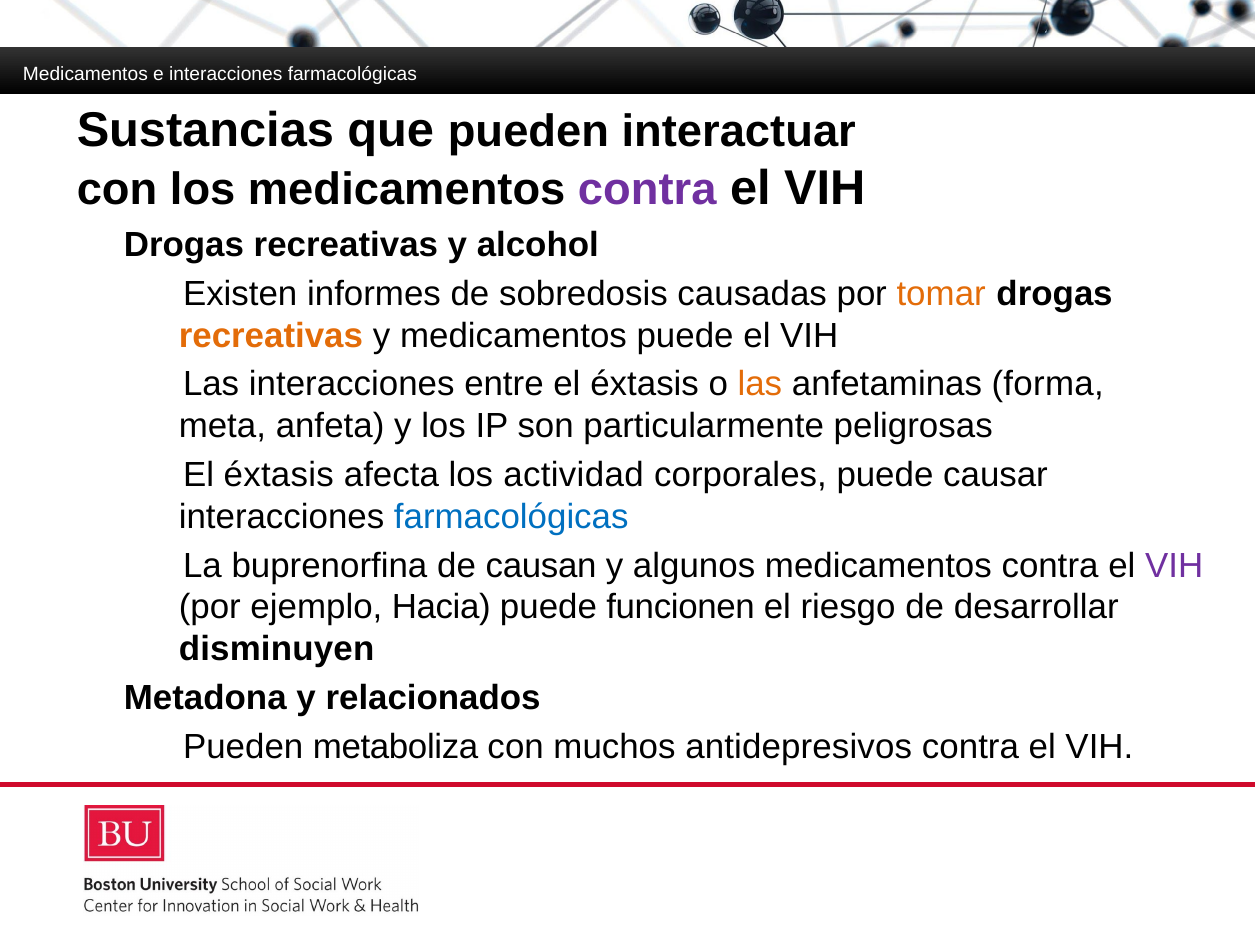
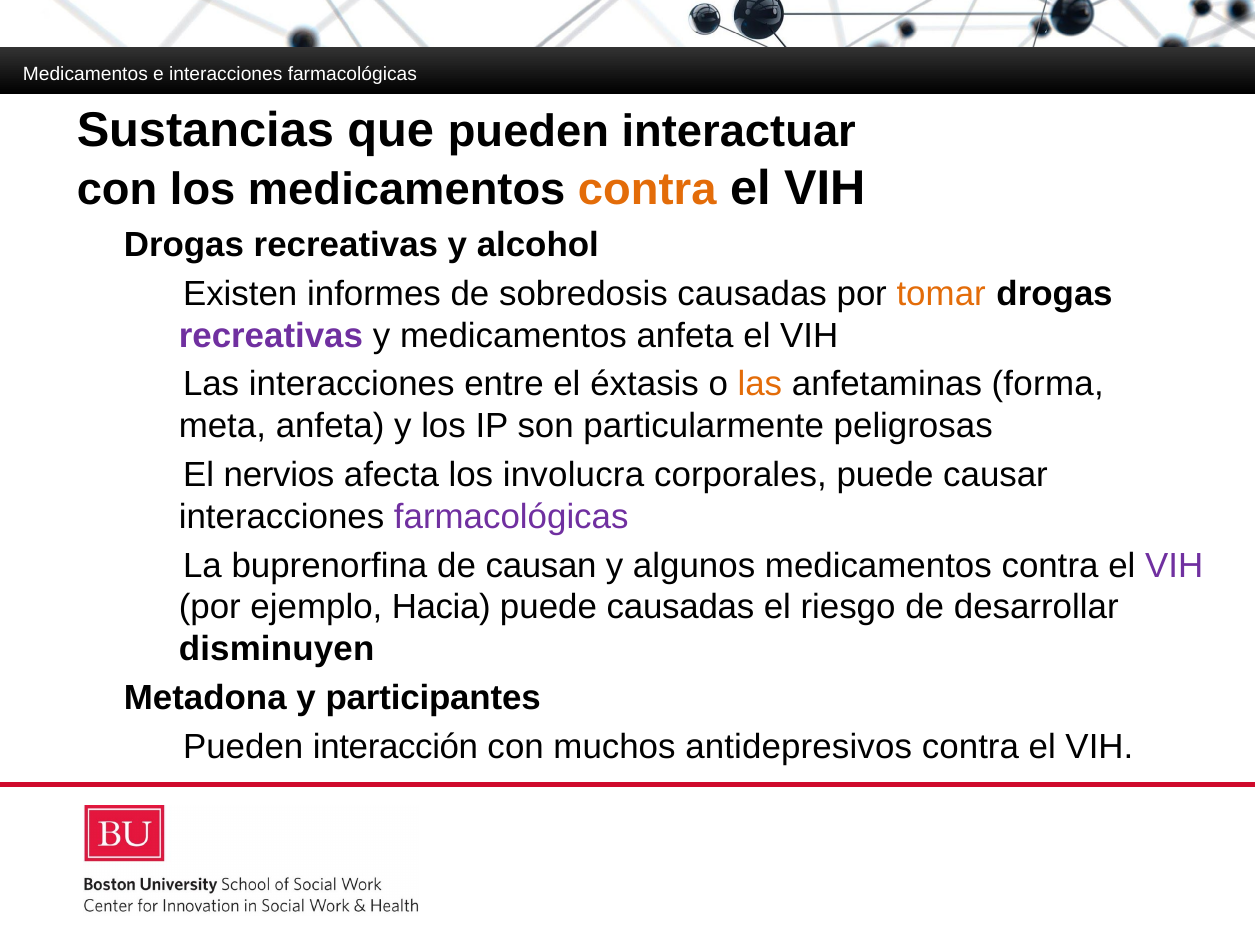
contra at (647, 190) colour: purple -> orange
recreativas at (271, 336) colour: orange -> purple
medicamentos puede: puede -> anfeta
éxtasis at (279, 475): éxtasis -> nervios
actividad: actividad -> involucra
farmacológicas at (511, 517) colour: blue -> purple
puede funcionen: funcionen -> causadas
relacionados: relacionados -> participantes
metaboliza: metaboliza -> interacción
